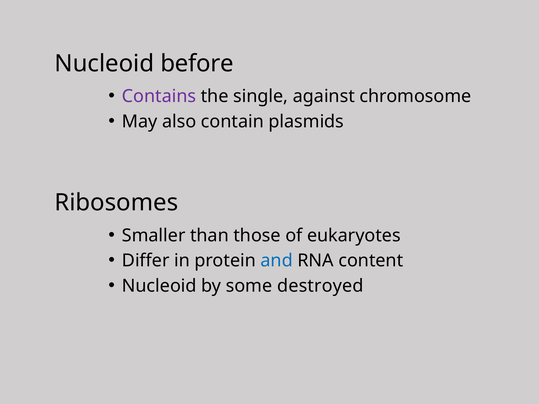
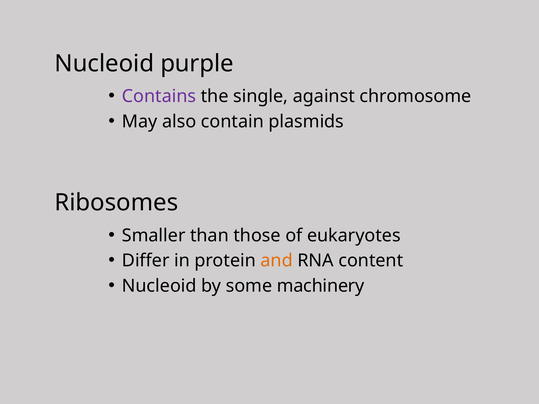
before: before -> purple
and colour: blue -> orange
destroyed: destroyed -> machinery
